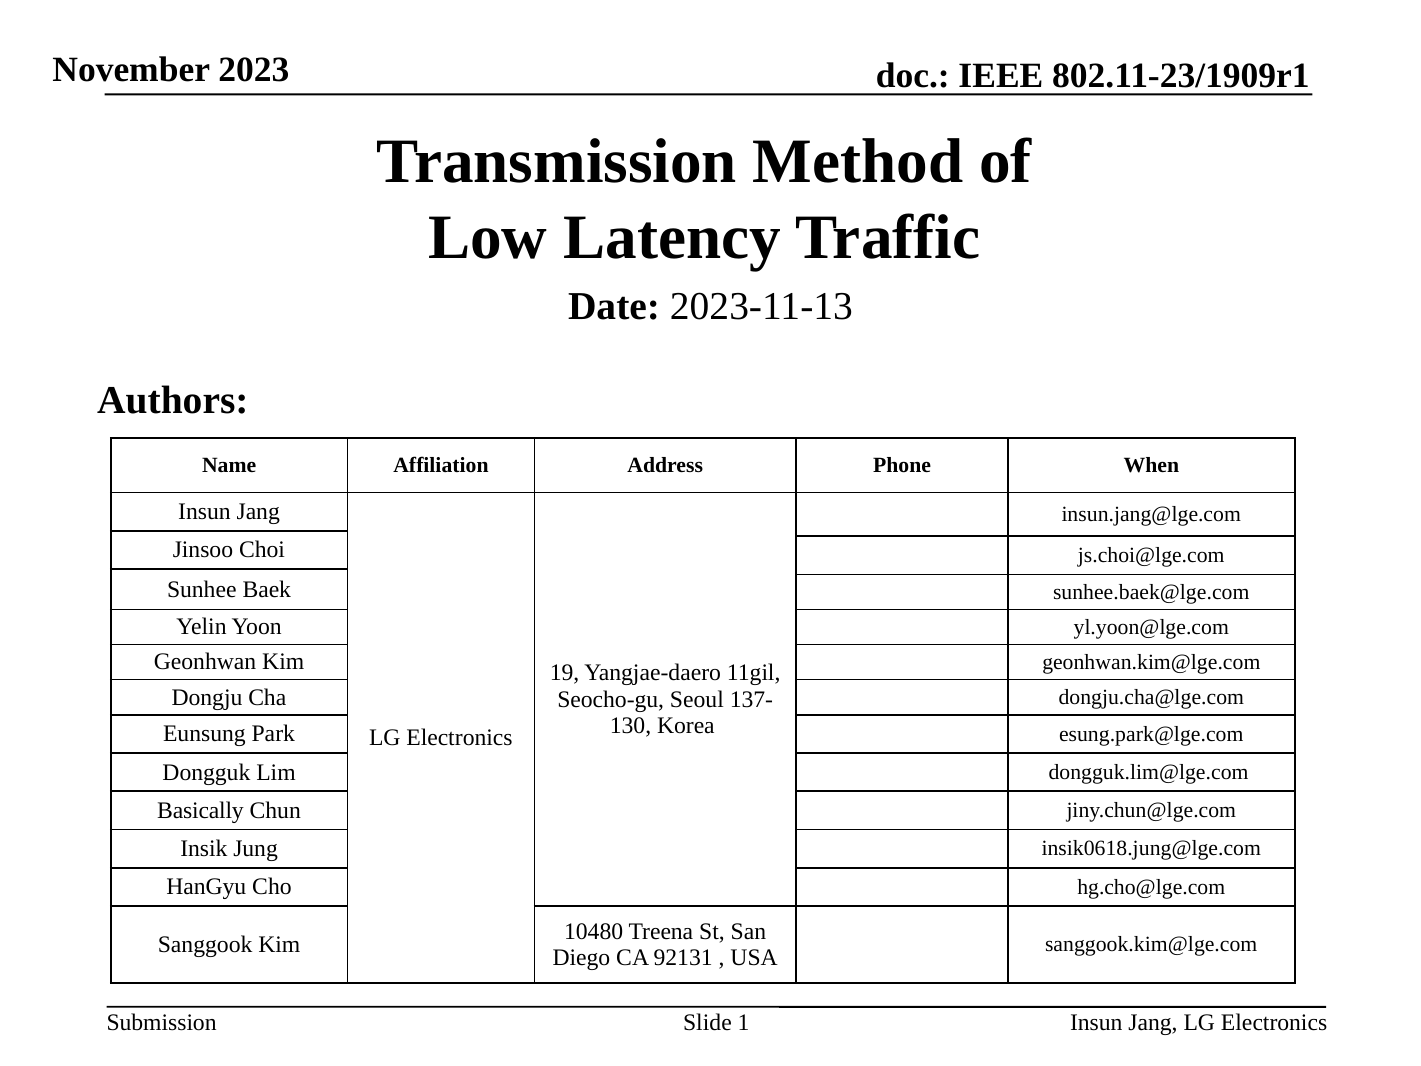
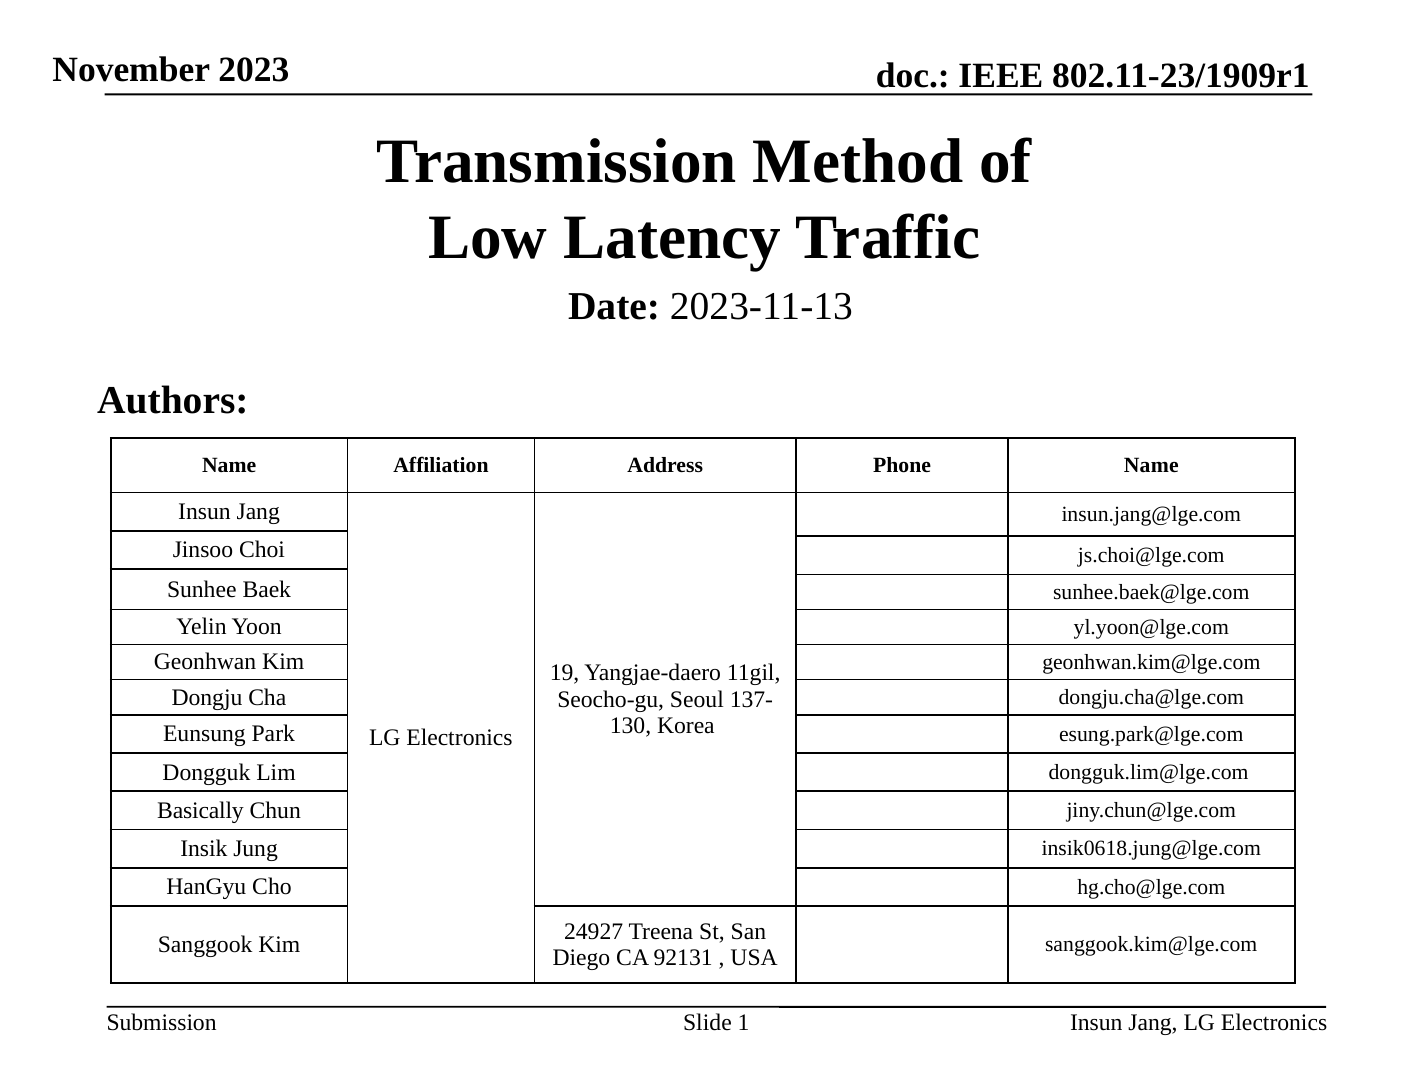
Phone When: When -> Name
10480: 10480 -> 24927
